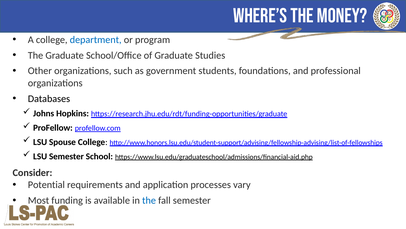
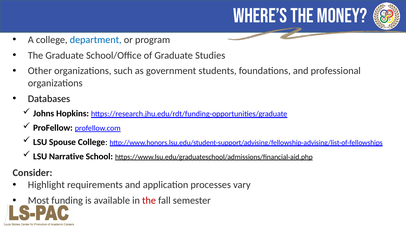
LSU Semester: Semester -> Narrative
Potential: Potential -> Highlight
the at (149, 200) colour: blue -> red
